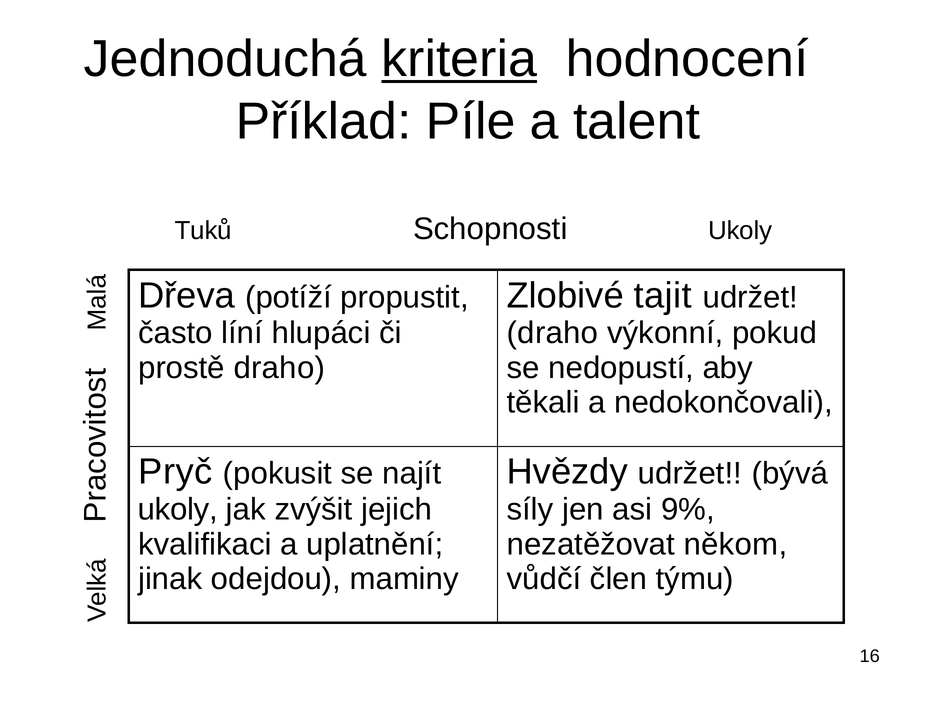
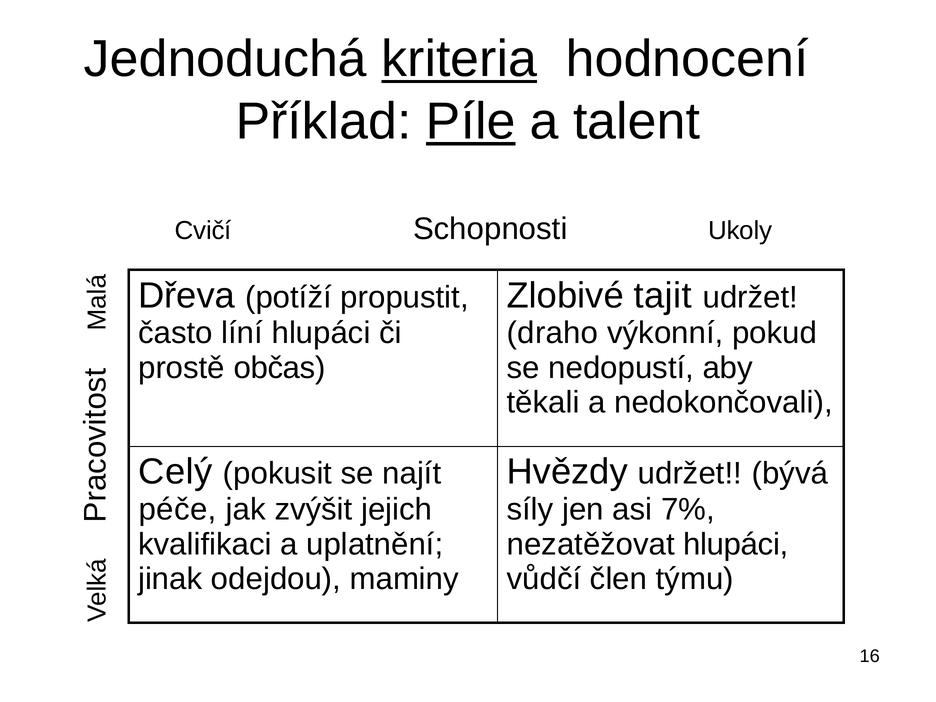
Píle underline: none -> present
Tuků: Tuků -> Cvičí
prostě draho: draho -> občas
Pryč: Pryč -> Celý
ukoly at (178, 510): ukoly -> péče
9%: 9% -> 7%
nezatěžovat někom: někom -> hlupáci
